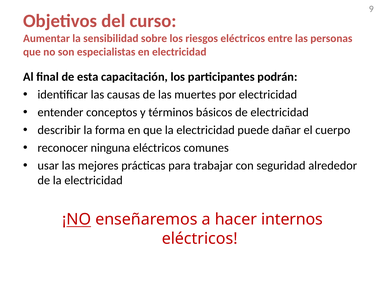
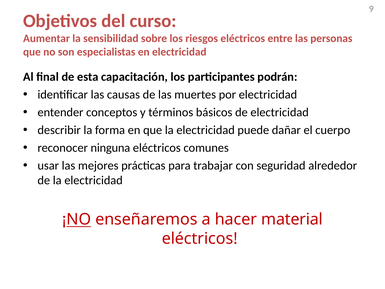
internos: internos -> material
